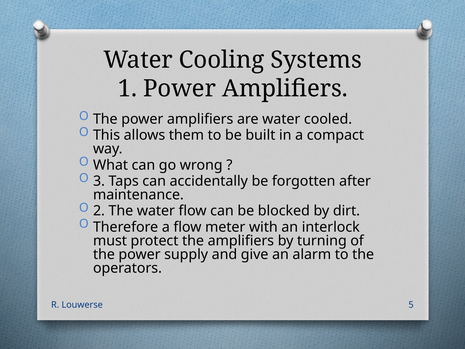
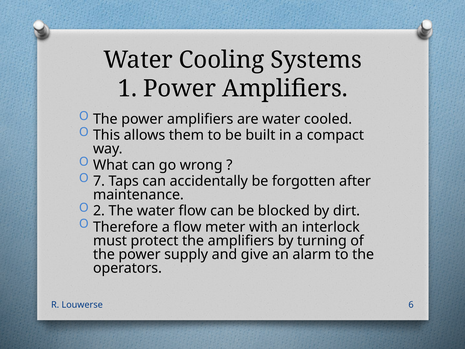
3: 3 -> 7
5: 5 -> 6
